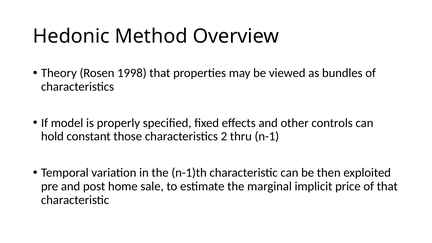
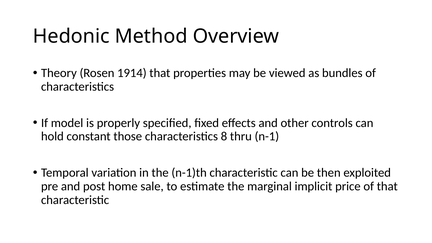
1998: 1998 -> 1914
2: 2 -> 8
